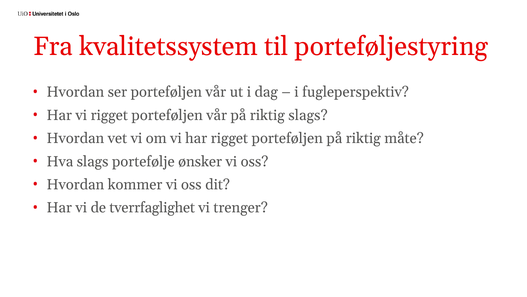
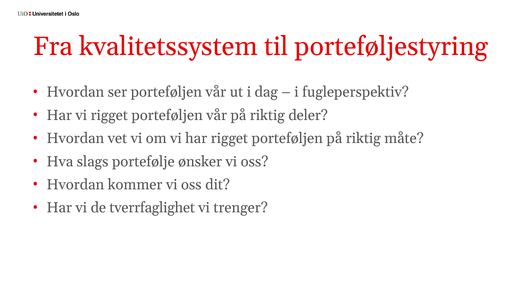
riktig slags: slags -> deler
